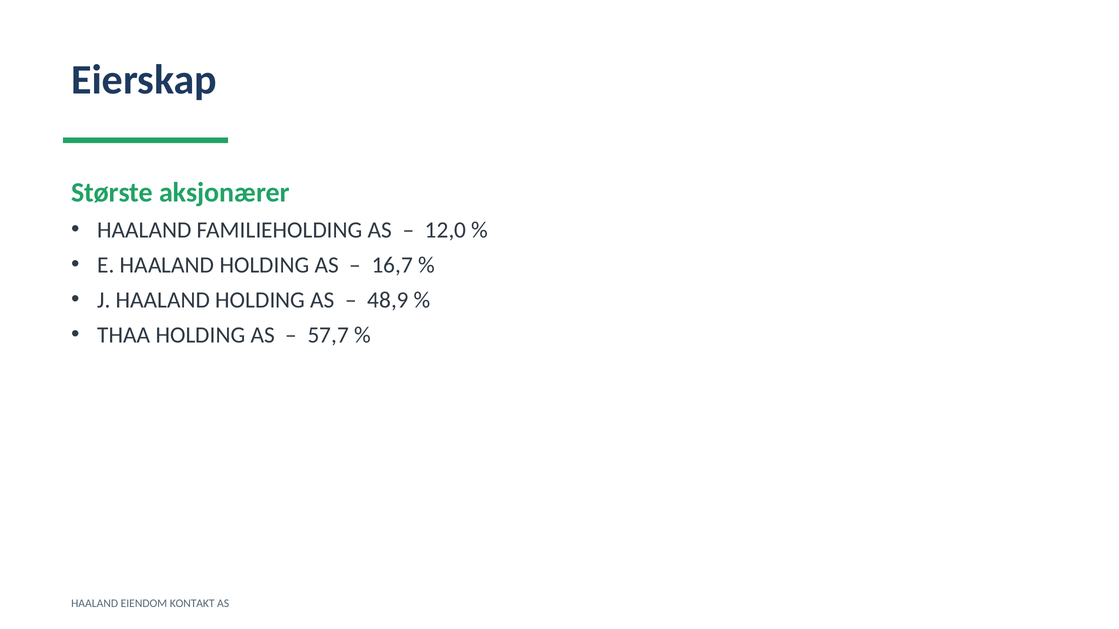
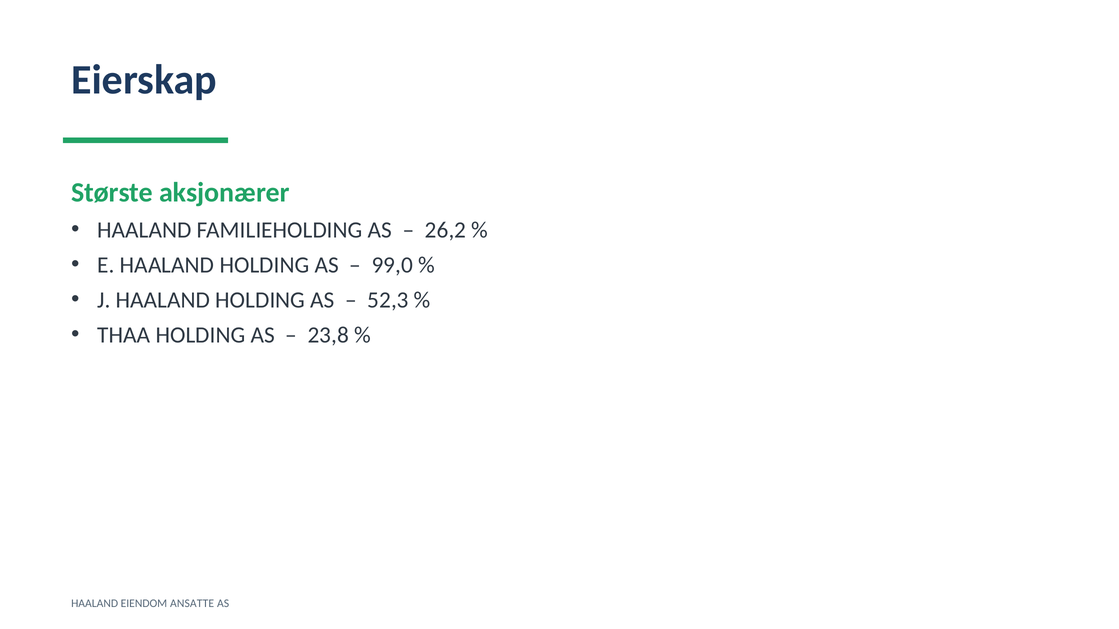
12,0: 12,0 -> 26,2
16,7: 16,7 -> 99,0
48,9: 48,9 -> 52,3
57,7: 57,7 -> 23,8
KONTAKT: KONTAKT -> ANSATTE
